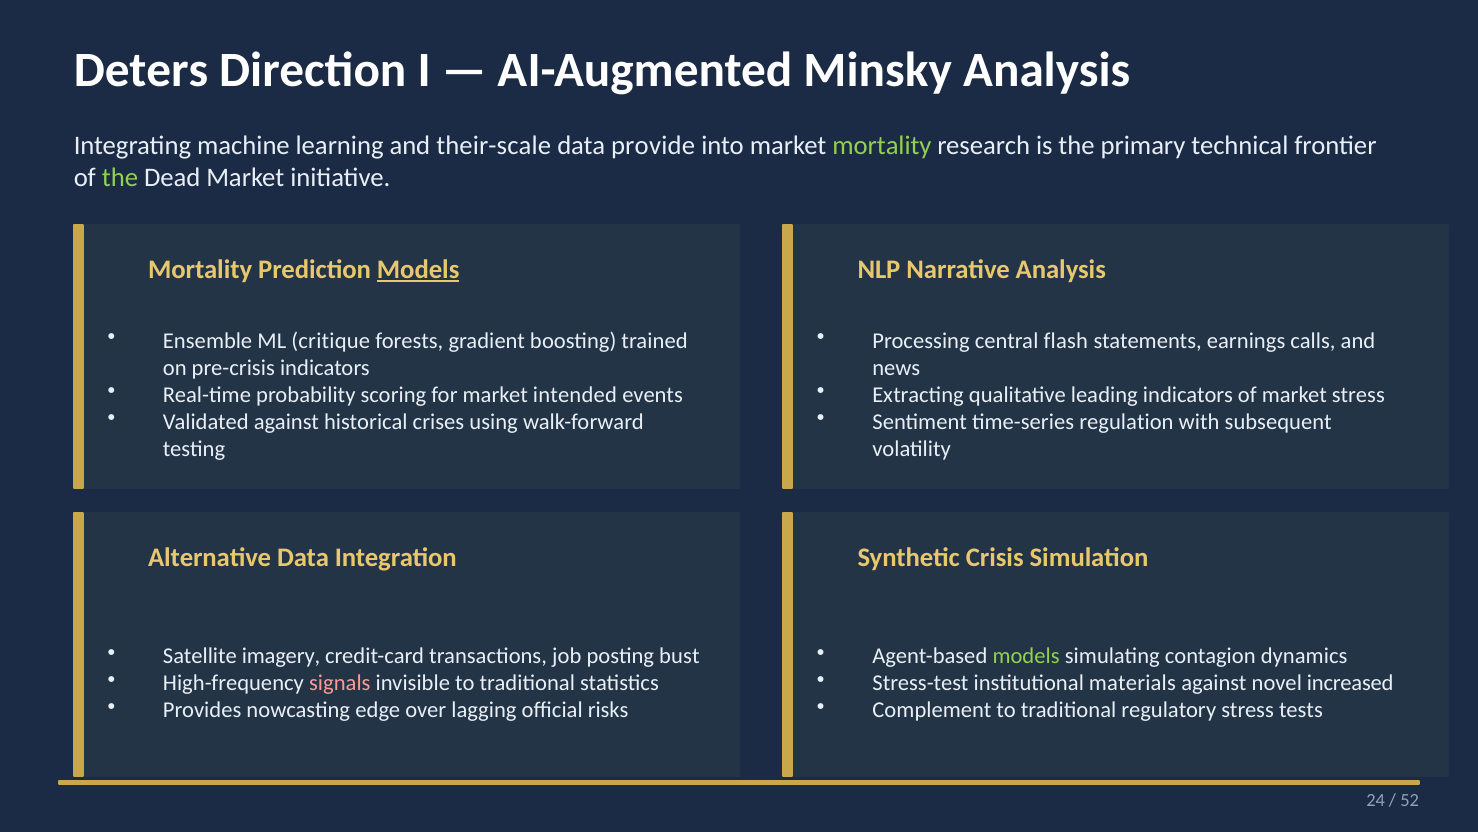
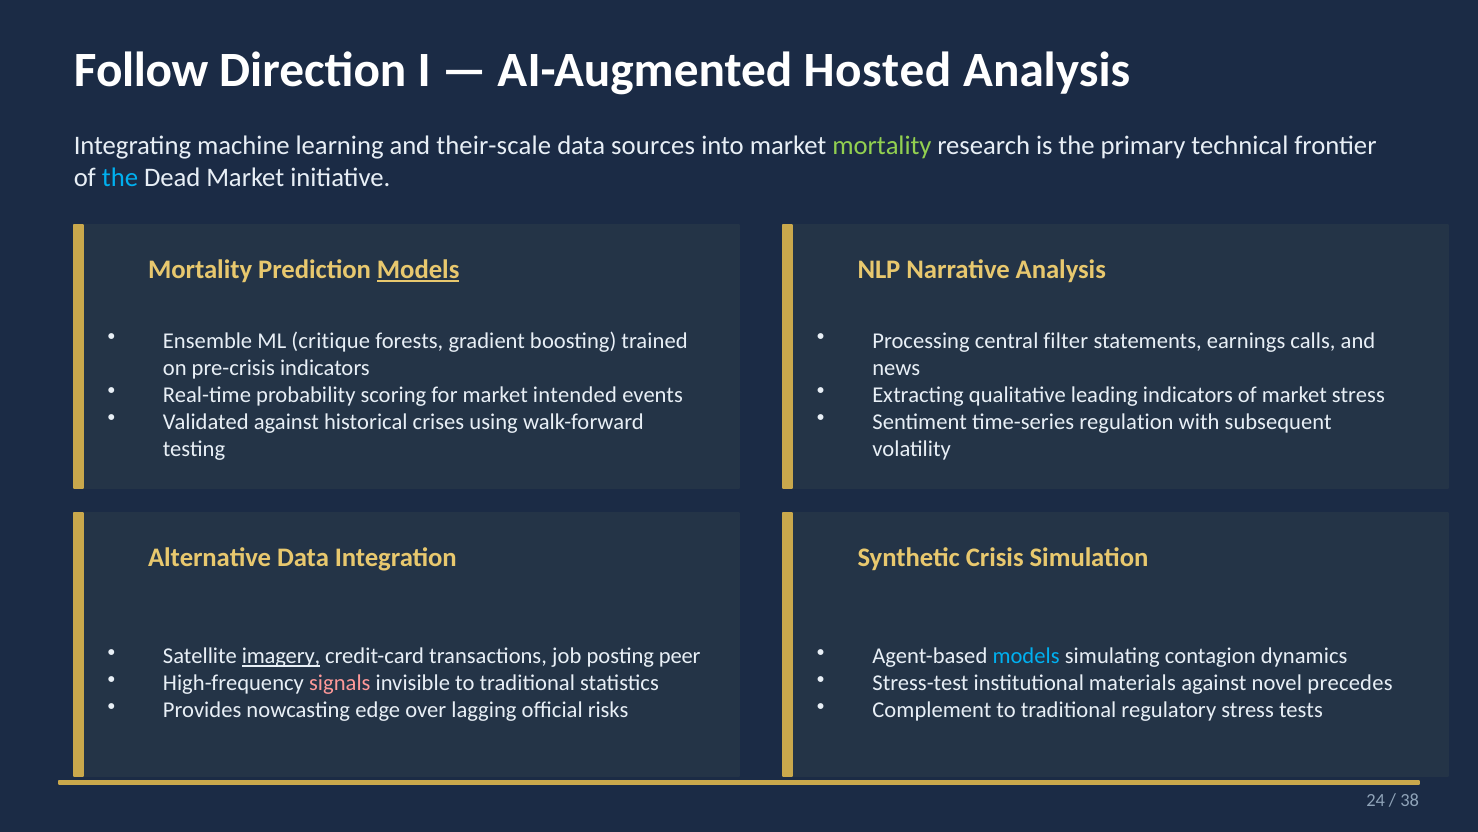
Deters: Deters -> Follow
Minsky: Minsky -> Hosted
provide: provide -> sources
the at (120, 178) colour: light green -> light blue
flash: flash -> filter
imagery underline: none -> present
bust: bust -> peer
models at (1026, 656) colour: light green -> light blue
increased: increased -> precedes
52: 52 -> 38
